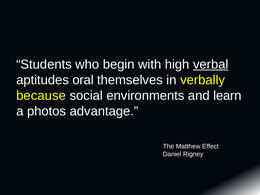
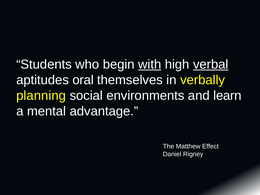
with underline: none -> present
because: because -> planning
photos: photos -> mental
